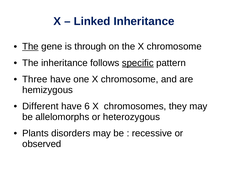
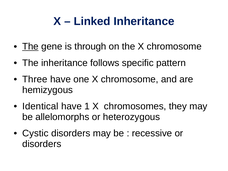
specific underline: present -> none
Different: Different -> Identical
6: 6 -> 1
Plants: Plants -> Cystic
observed at (42, 144): observed -> disorders
